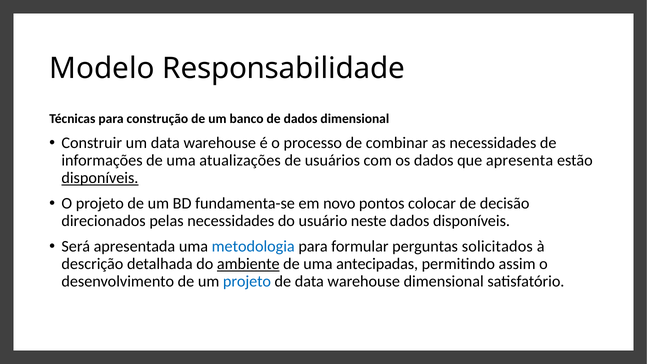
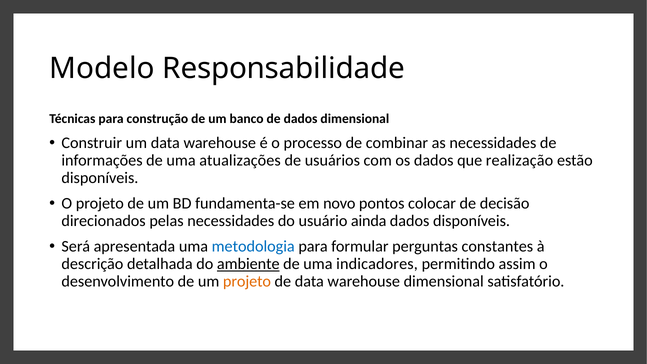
apresenta: apresenta -> realização
disponíveis at (100, 178) underline: present -> none
neste: neste -> ainda
solicitados: solicitados -> constantes
antecipadas: antecipadas -> indicadores
projeto at (247, 281) colour: blue -> orange
